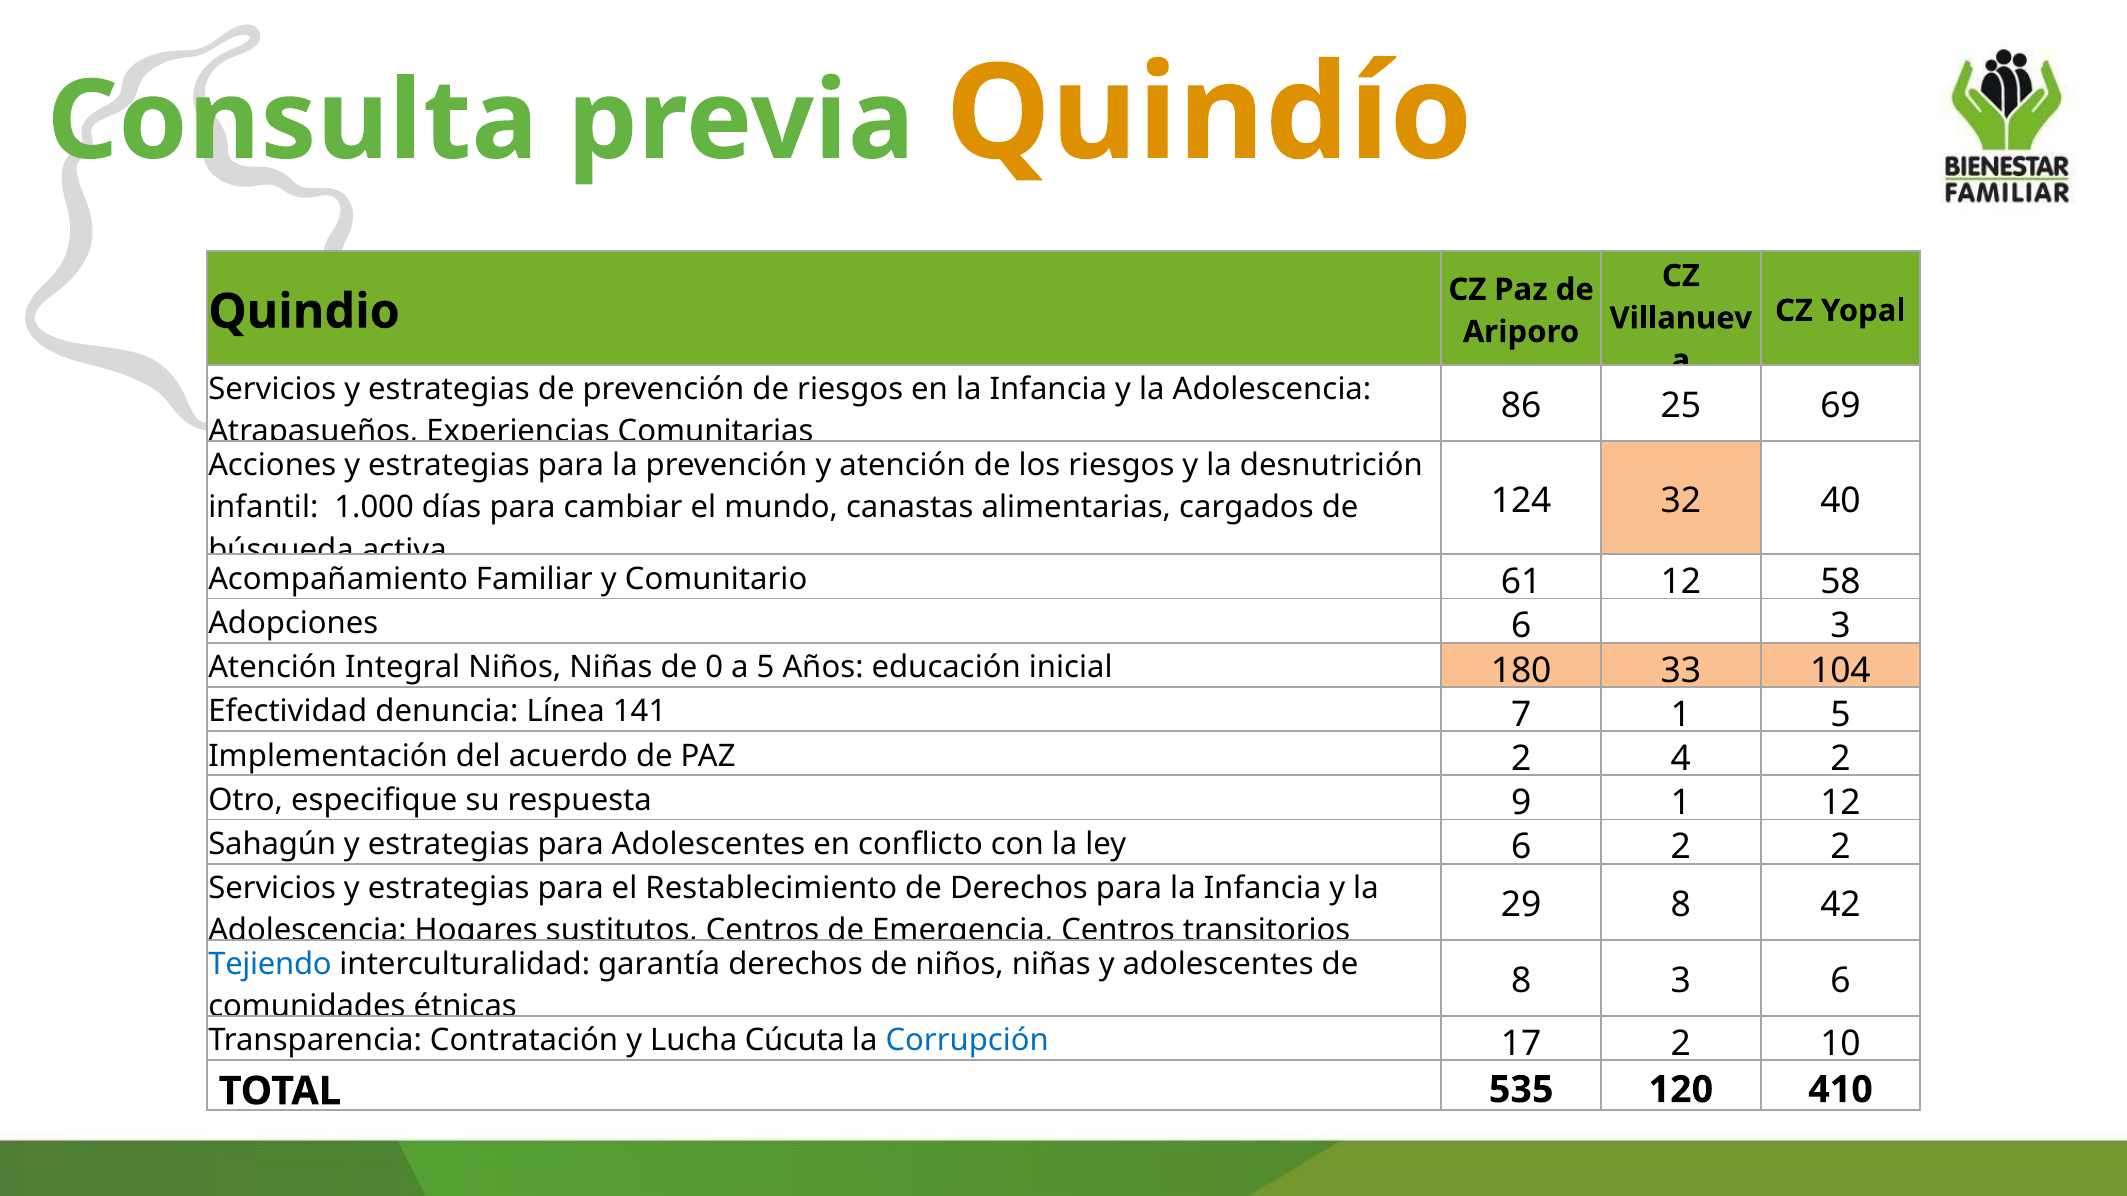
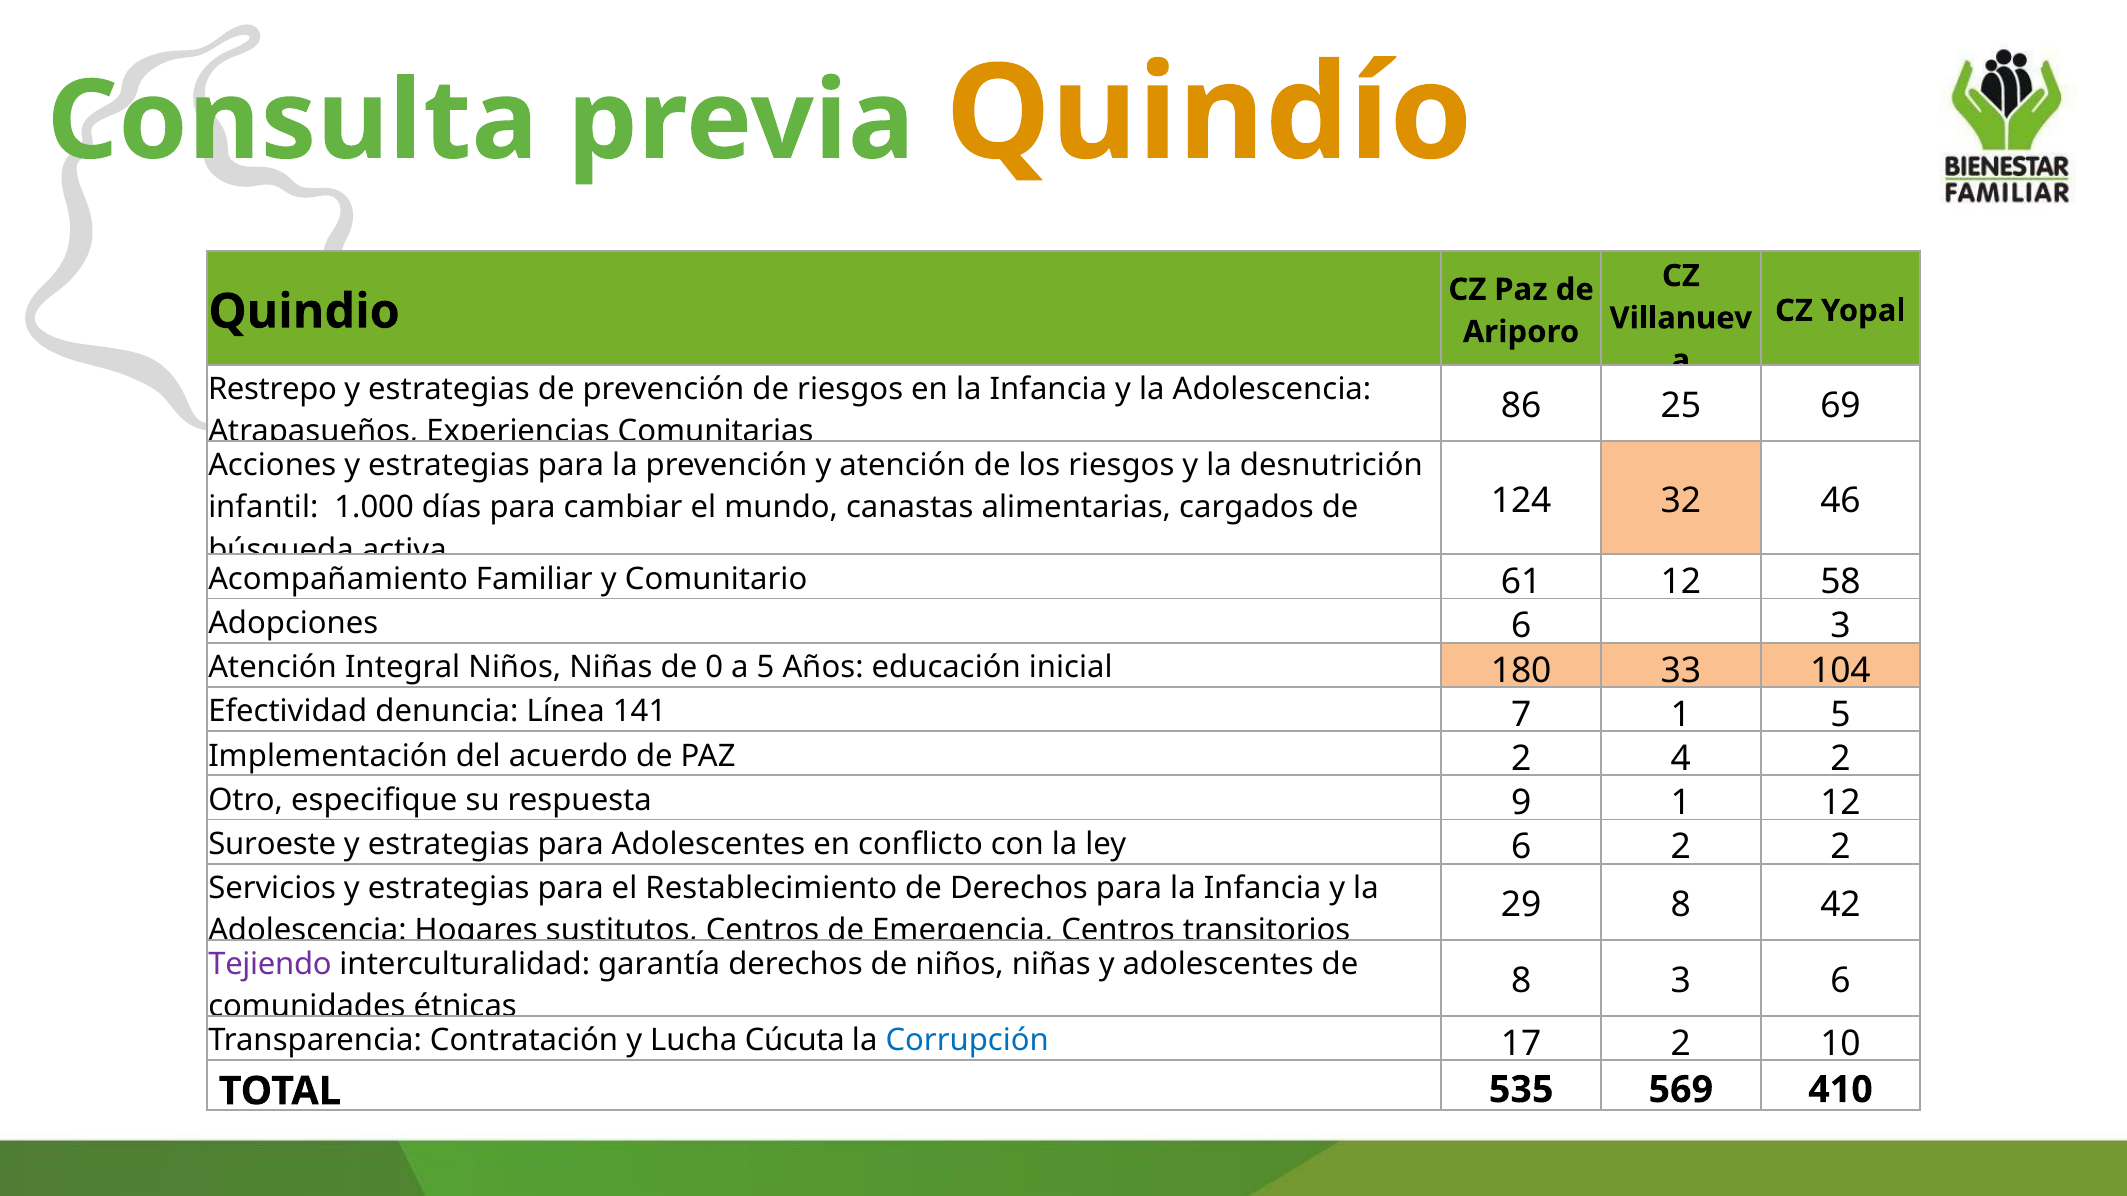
Servicios at (272, 389): Servicios -> Restrepo
40: 40 -> 46
Sahagún: Sahagún -> Suroeste
Tejiendo colour: blue -> purple
120: 120 -> 569
